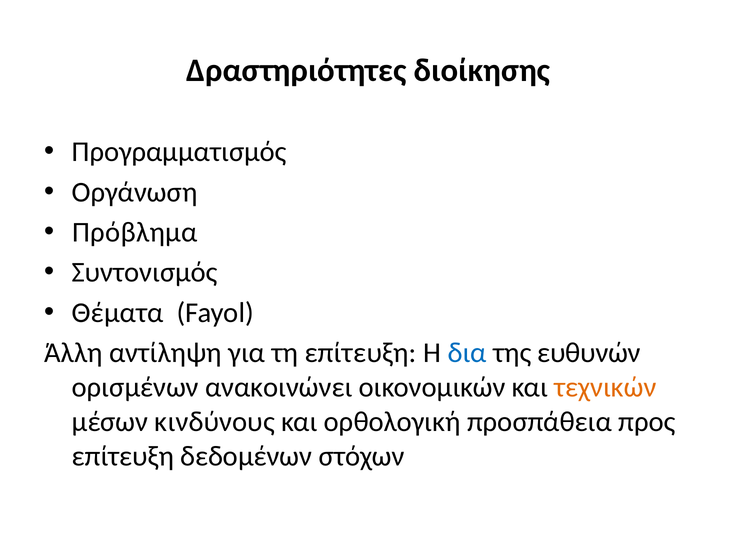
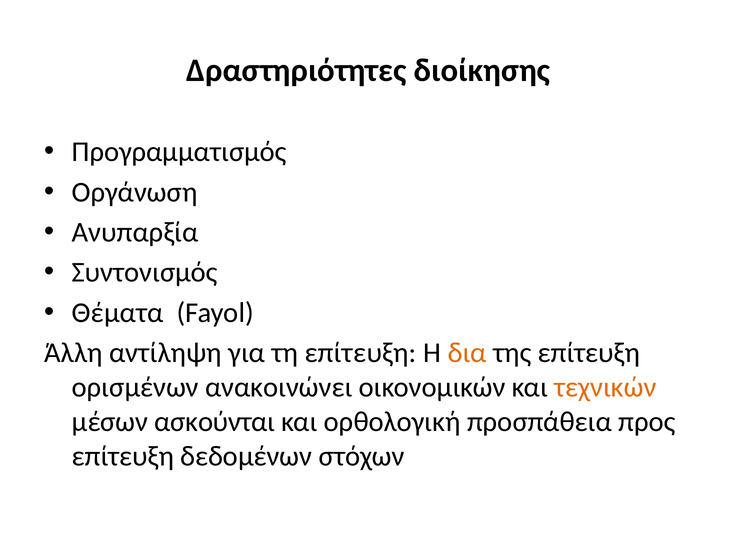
Πρόβλημα: Πρόβλημα -> Ανυπαρξία
δια colour: blue -> orange
της ευθυνών: ευθυνών -> επίτευξη
κινδύνους: κινδύνους -> ασκούνται
